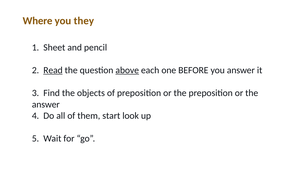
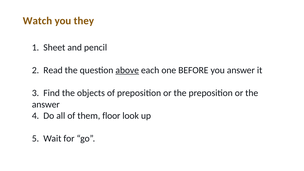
Where: Where -> Watch
Read underline: present -> none
start: start -> floor
